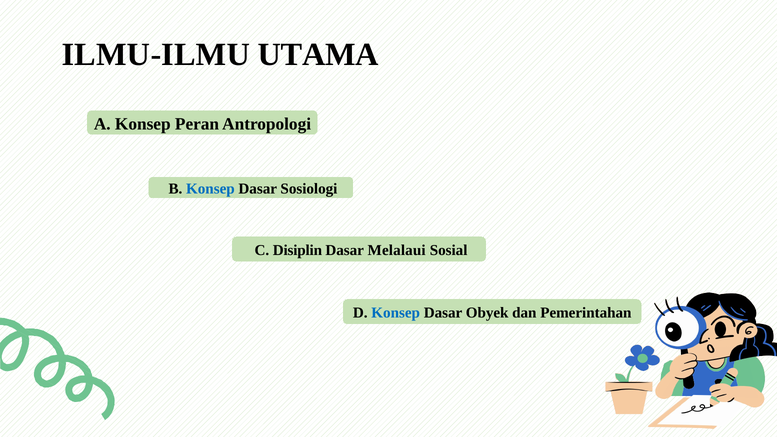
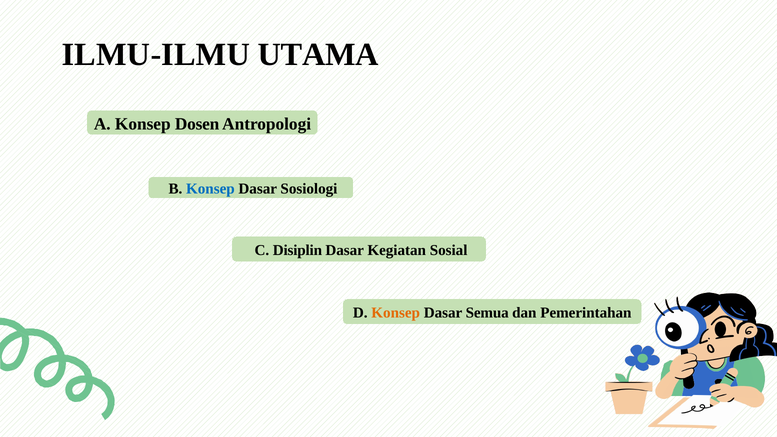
Peran: Peran -> Dosen
Melalaui: Melalaui -> Kegiatan
Konsep at (396, 313) colour: blue -> orange
Obyek: Obyek -> Semua
